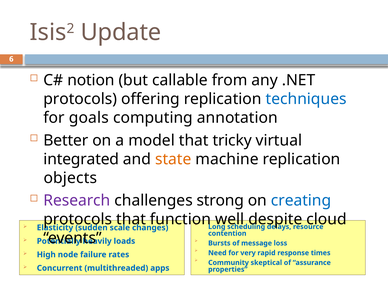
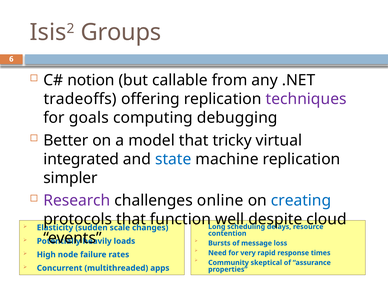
Update: Update -> Groups
protocols at (80, 99): protocols -> tradeoffs
techniques colour: blue -> purple
annotation: annotation -> debugging
state colour: orange -> blue
objects: objects -> simpler
strong: strong -> online
